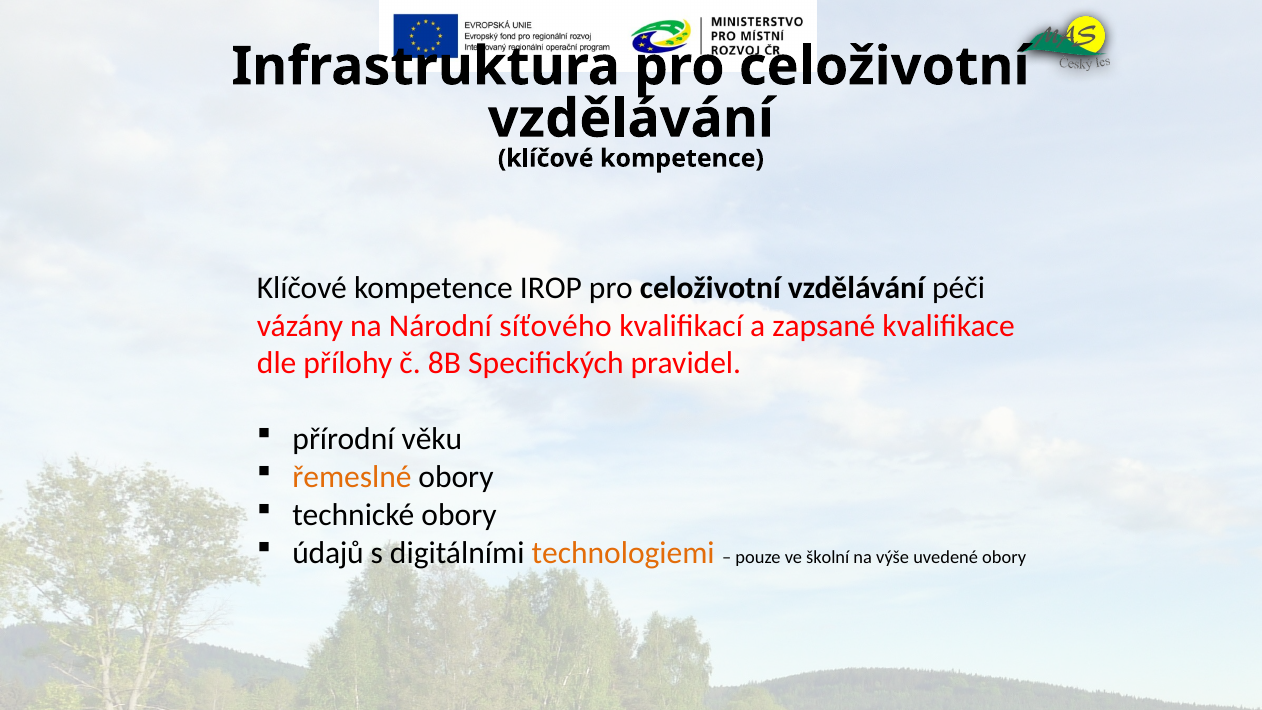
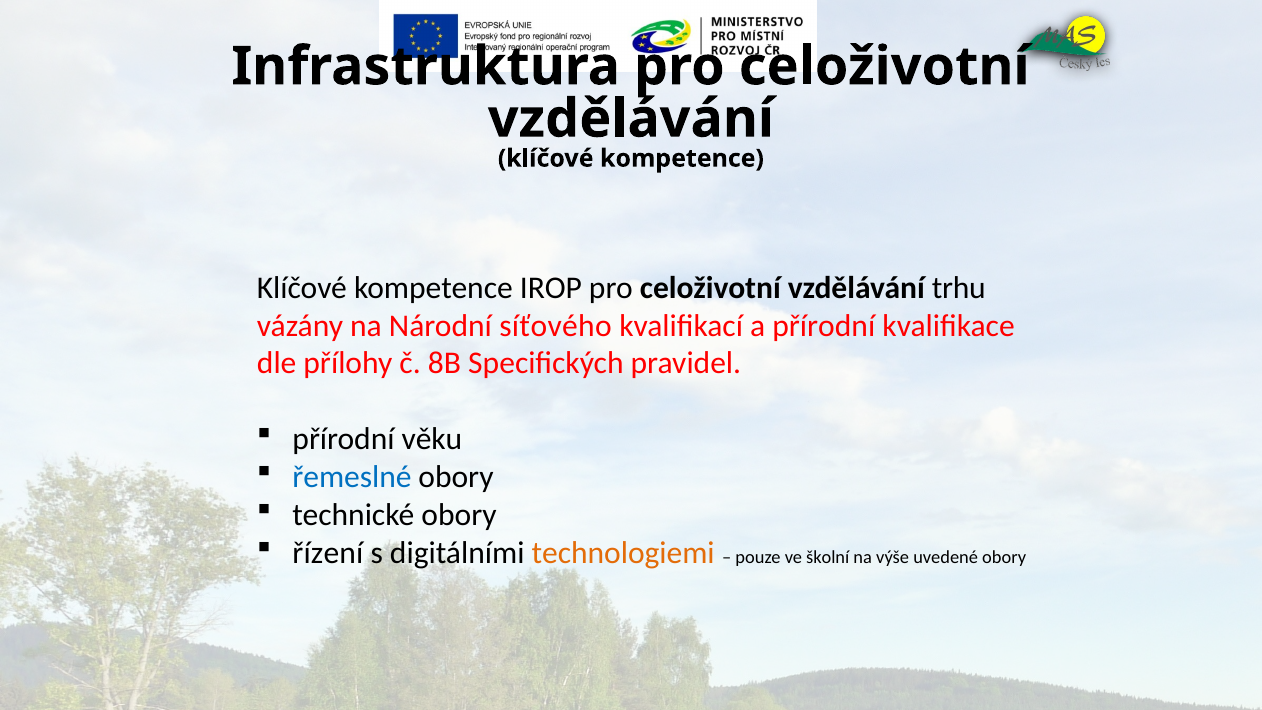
péči: péči -> trhu
a zapsané: zapsané -> přírodní
řemeslné colour: orange -> blue
údajů: údajů -> řízení
